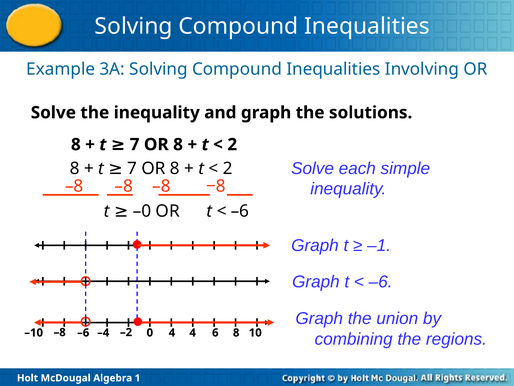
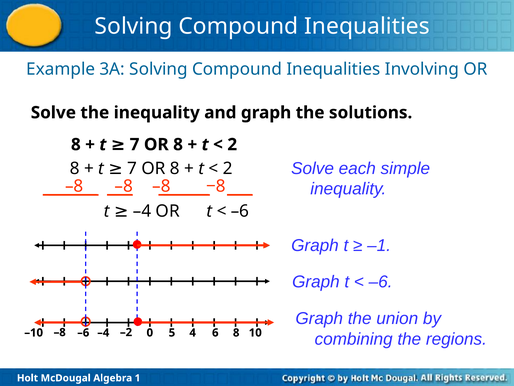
–0 at (142, 211): –0 -> –4
0 4: 4 -> 5
